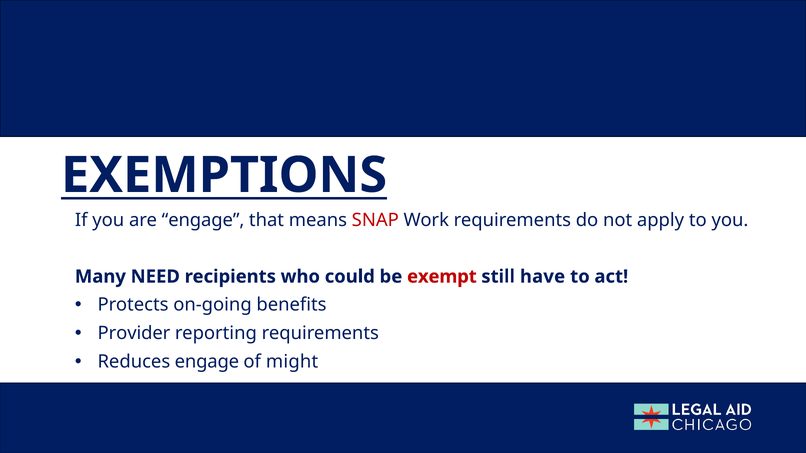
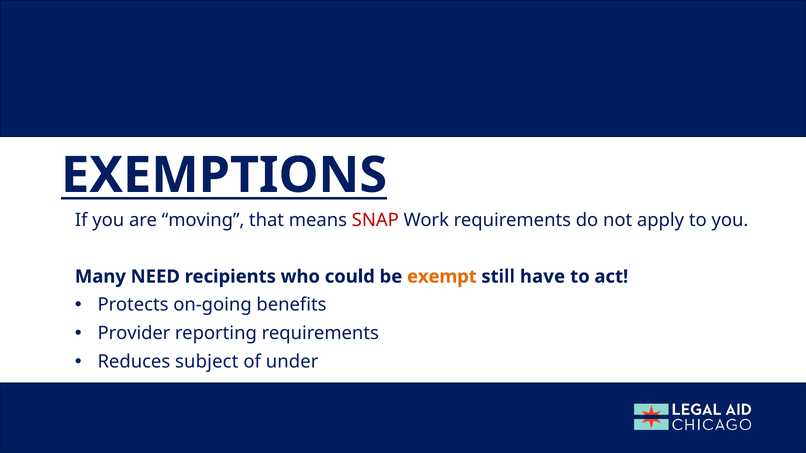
are engage: engage -> moving
exempt colour: red -> orange
Reduces engage: engage -> subject
might: might -> under
